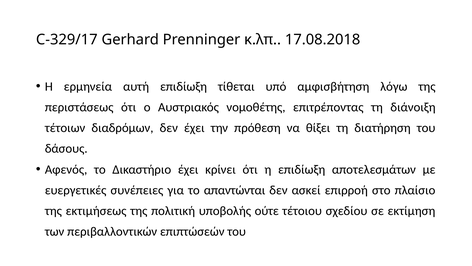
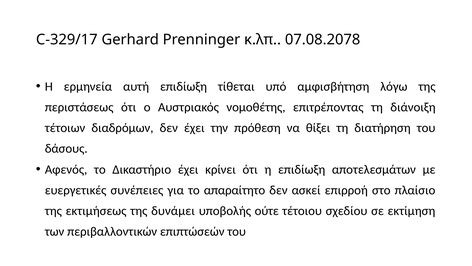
17.08.2018: 17.08.2018 -> 07.08.2078
απαντώνται: απαντώνται -> απαραίτητο
πολιτική: πολιτική -> δυνάμει
